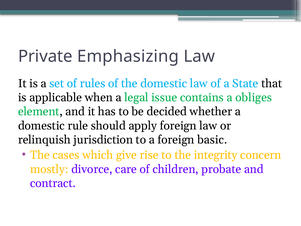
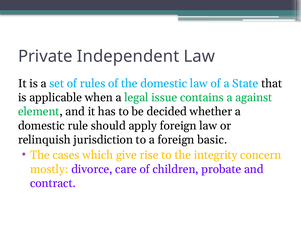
Emphasizing: Emphasizing -> Independent
obliges: obliges -> against
